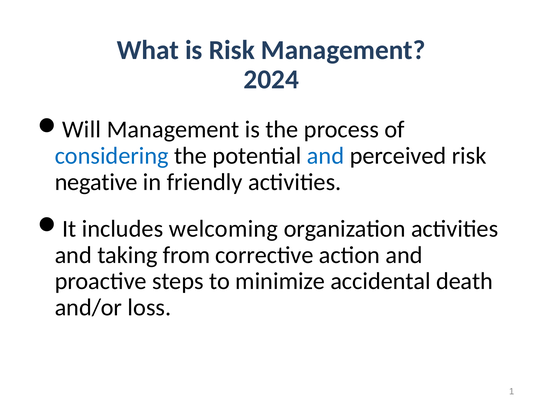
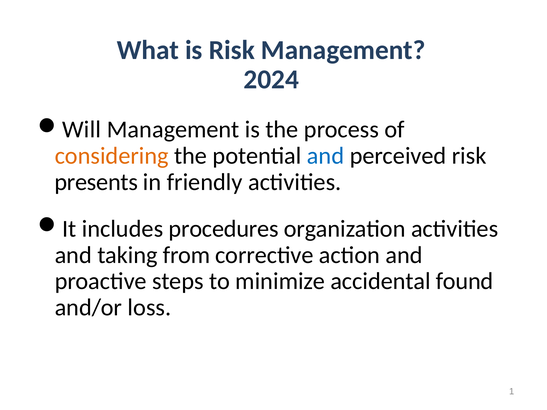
considering colour: blue -> orange
negative: negative -> presents
welcoming: welcoming -> procedures
death: death -> found
